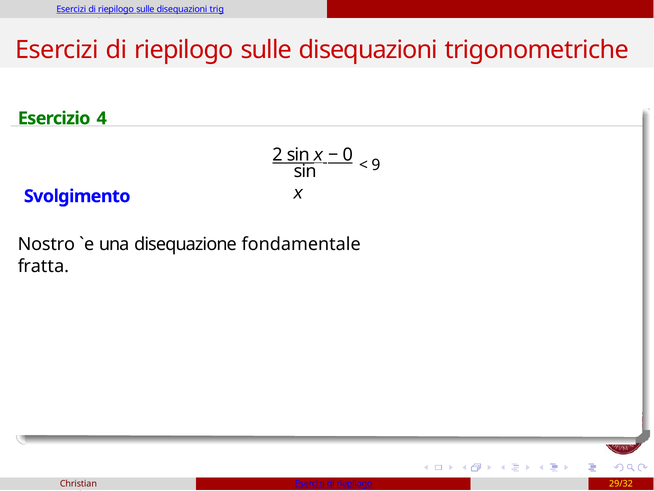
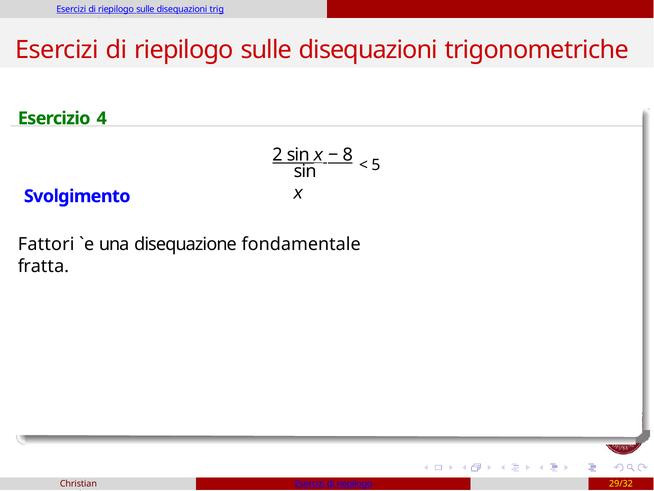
0: 0 -> 8
9: 9 -> 5
Nostro: Nostro -> Fattori
